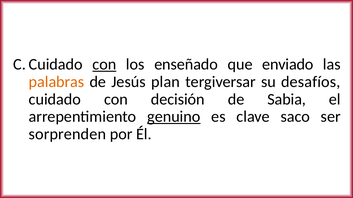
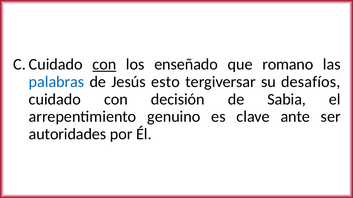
enviado: enviado -> romano
palabras colour: orange -> blue
plan: plan -> esto
genuino underline: present -> none
saco: saco -> ante
sorprenden: sorprenden -> autoridades
